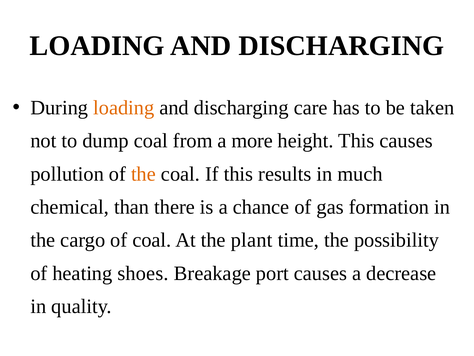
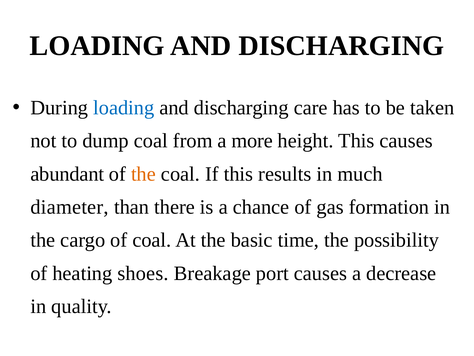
loading at (124, 108) colour: orange -> blue
pollution: pollution -> abundant
chemical: chemical -> diameter
plant: plant -> basic
